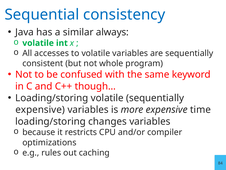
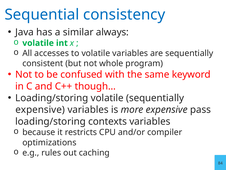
time: time -> pass
changes: changes -> contexts
